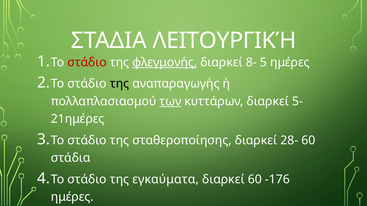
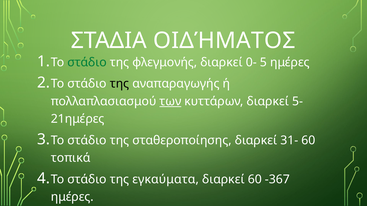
ΛΕΙΤΟΥΡΓΙΚΉ: ΛΕΙΤΟΥΡΓΙΚΉ -> ΟΙΔΉΜΑΤΟΣ
στάδιο at (87, 62) colour: red -> green
φλεγμονής underline: present -> none
8-: 8- -> 0-
28-: 28- -> 31-
στάδια at (71, 158): στάδια -> τοπικά
-176: -176 -> -367
